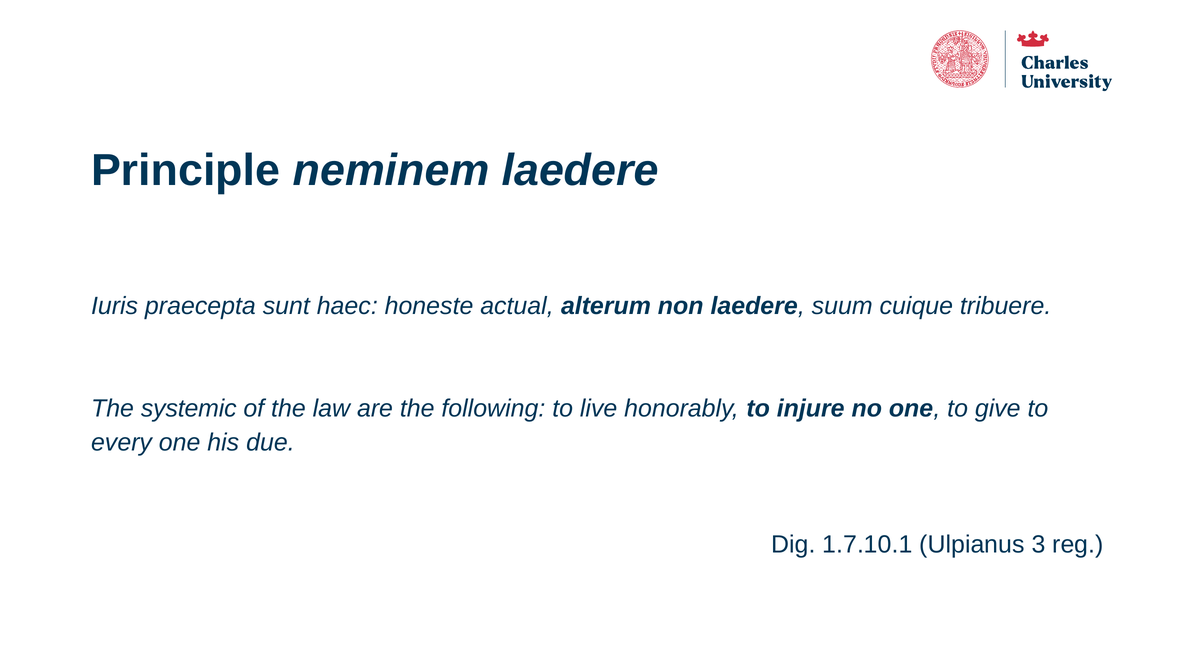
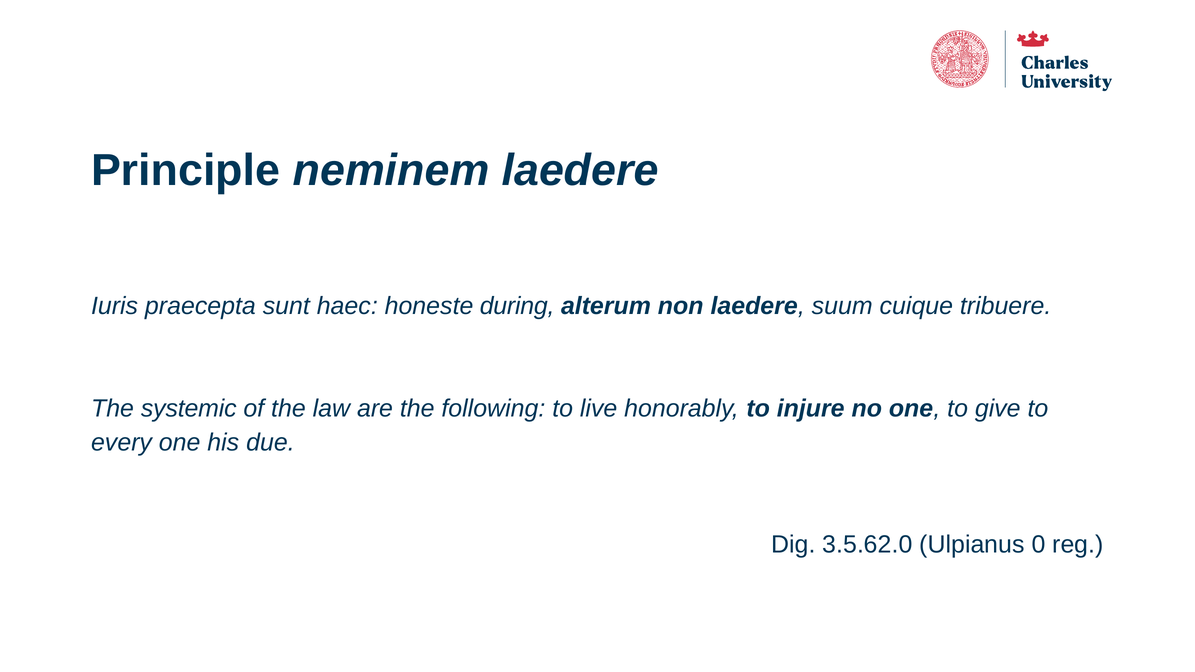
actual: actual -> during
1.7.10.1: 1.7.10.1 -> 3.5.62.0
3: 3 -> 0
